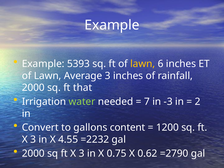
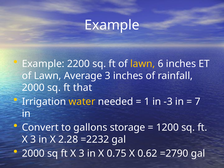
5393: 5393 -> 2200
water colour: light green -> yellow
7: 7 -> 1
2: 2 -> 7
content: content -> storage
4.55: 4.55 -> 2.28
